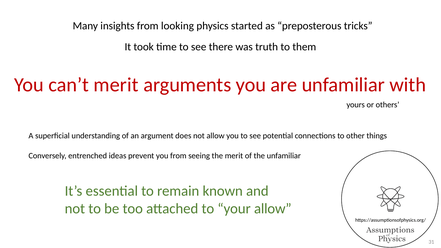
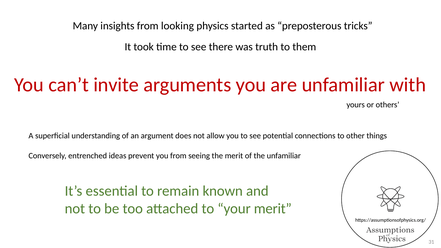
can’t merit: merit -> invite
your allow: allow -> merit
